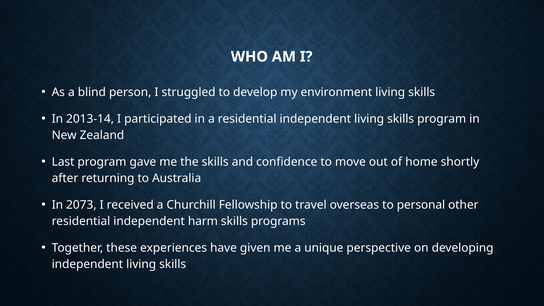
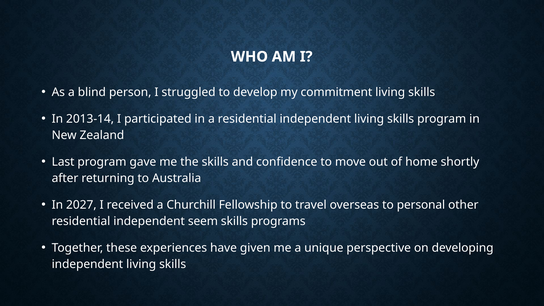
environment: environment -> commitment
2073: 2073 -> 2027
harm: harm -> seem
